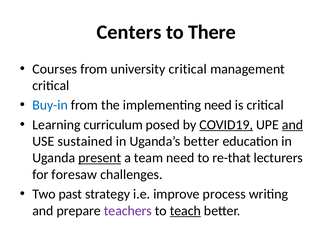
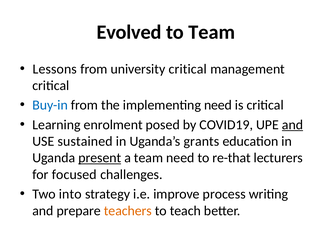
Centers: Centers -> Evolved
to There: There -> Team
Courses: Courses -> Lessons
curriculum: curriculum -> enrolment
COVID19 underline: present -> none
Uganda’s better: better -> grants
foresaw: foresaw -> focused
past: past -> into
teachers colour: purple -> orange
teach underline: present -> none
